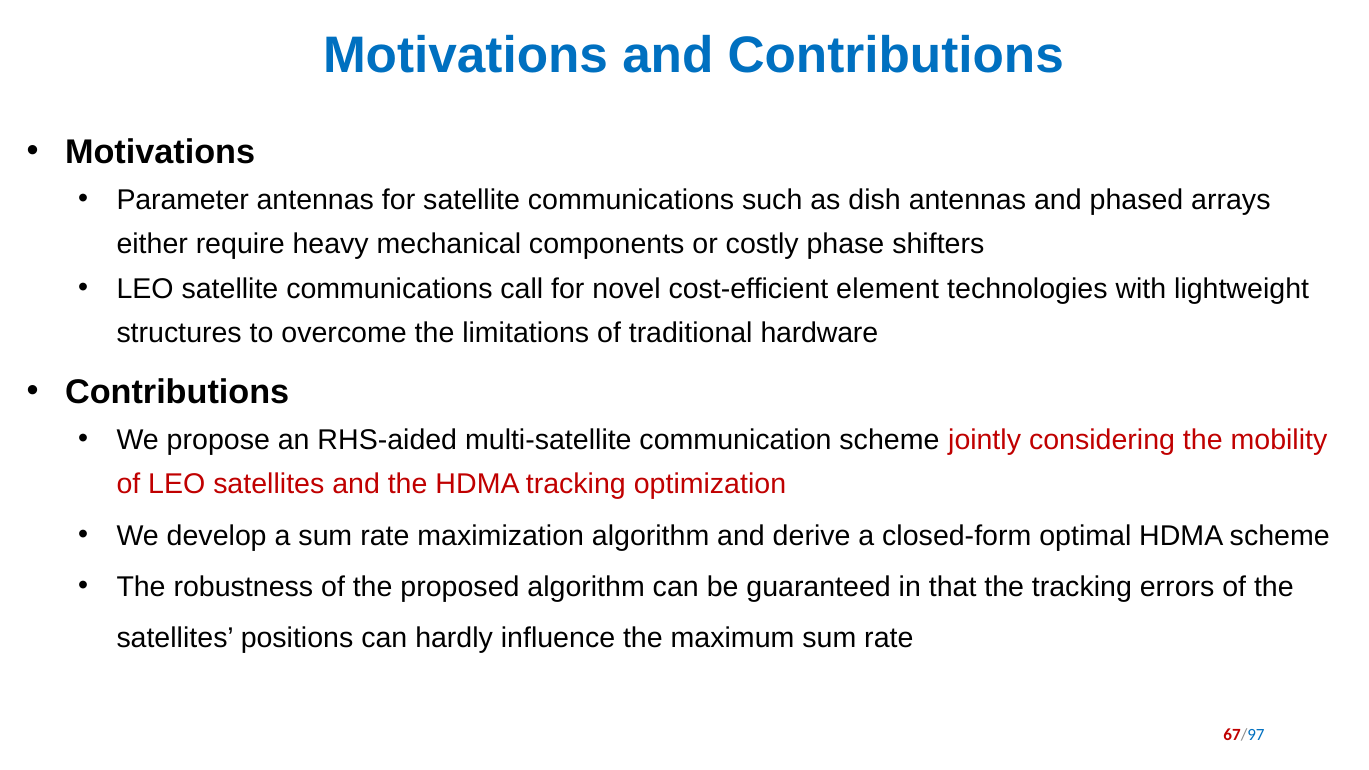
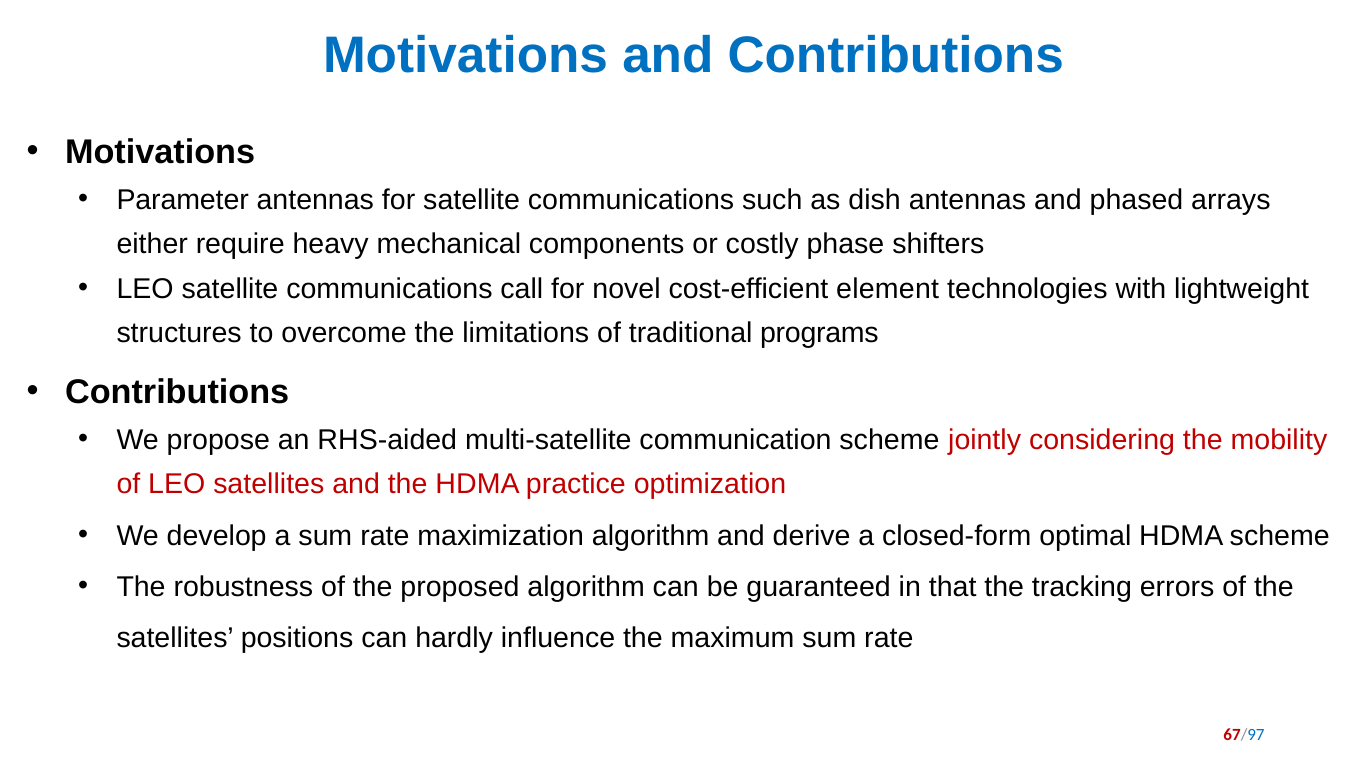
hardware: hardware -> programs
HDMA tracking: tracking -> practice
